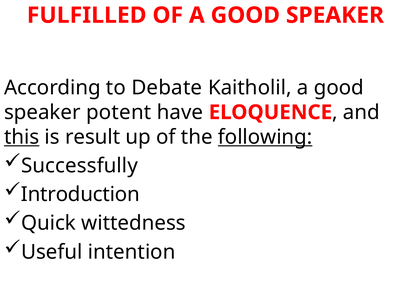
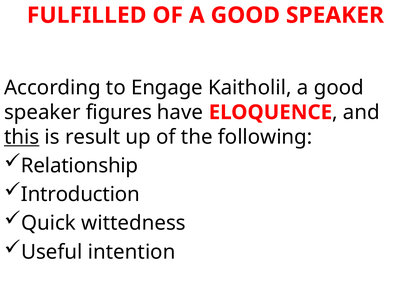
Debate: Debate -> Engage
potent: potent -> figures
following underline: present -> none
Successfully: Successfully -> Relationship
